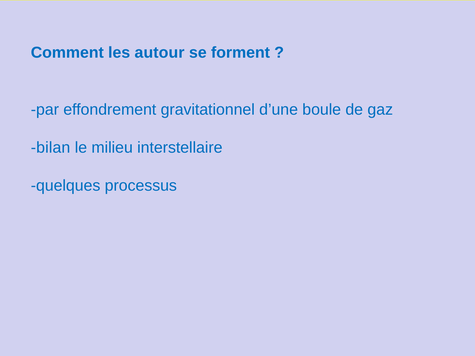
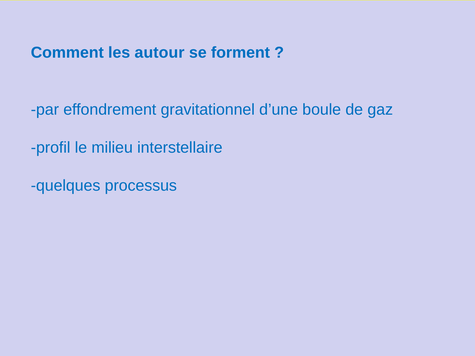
bilan: bilan -> profil
